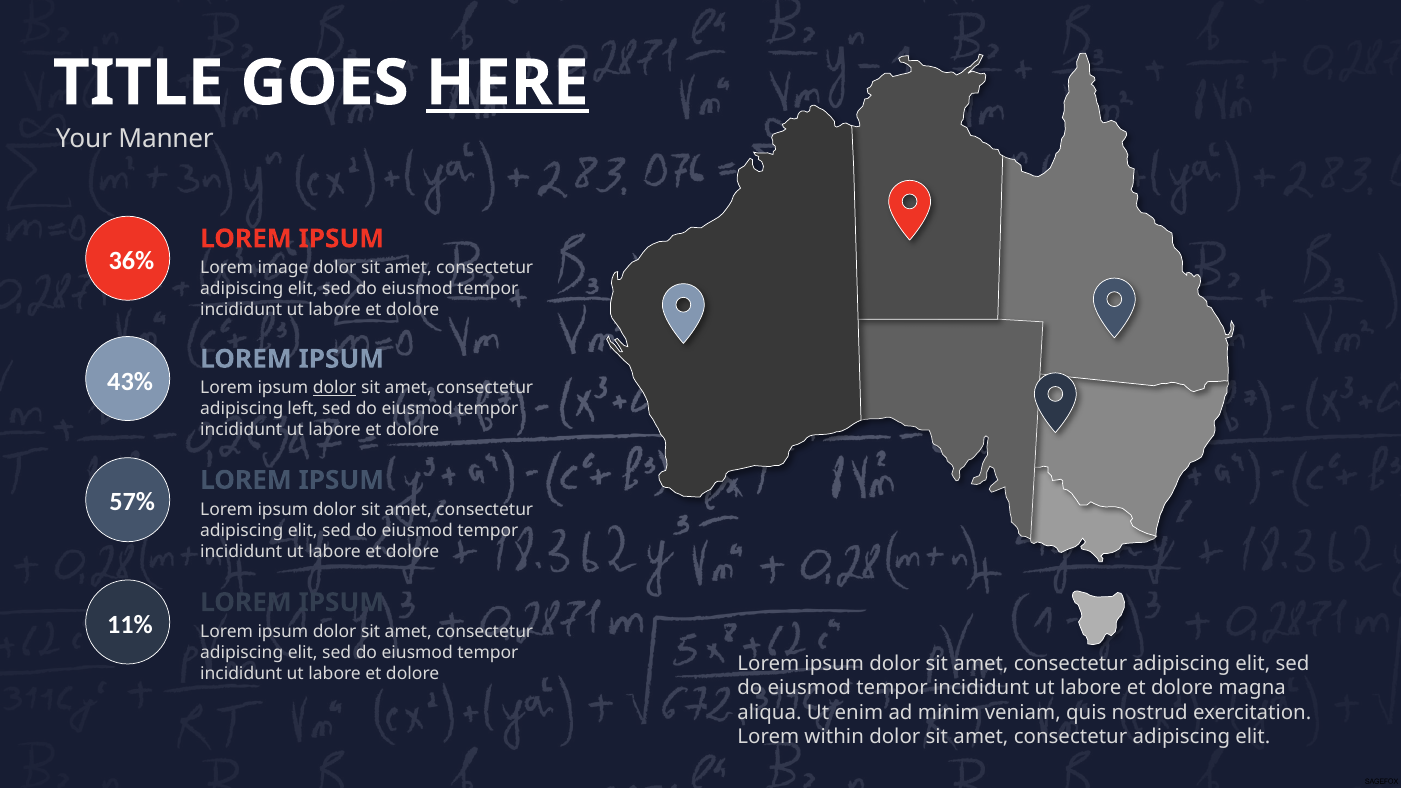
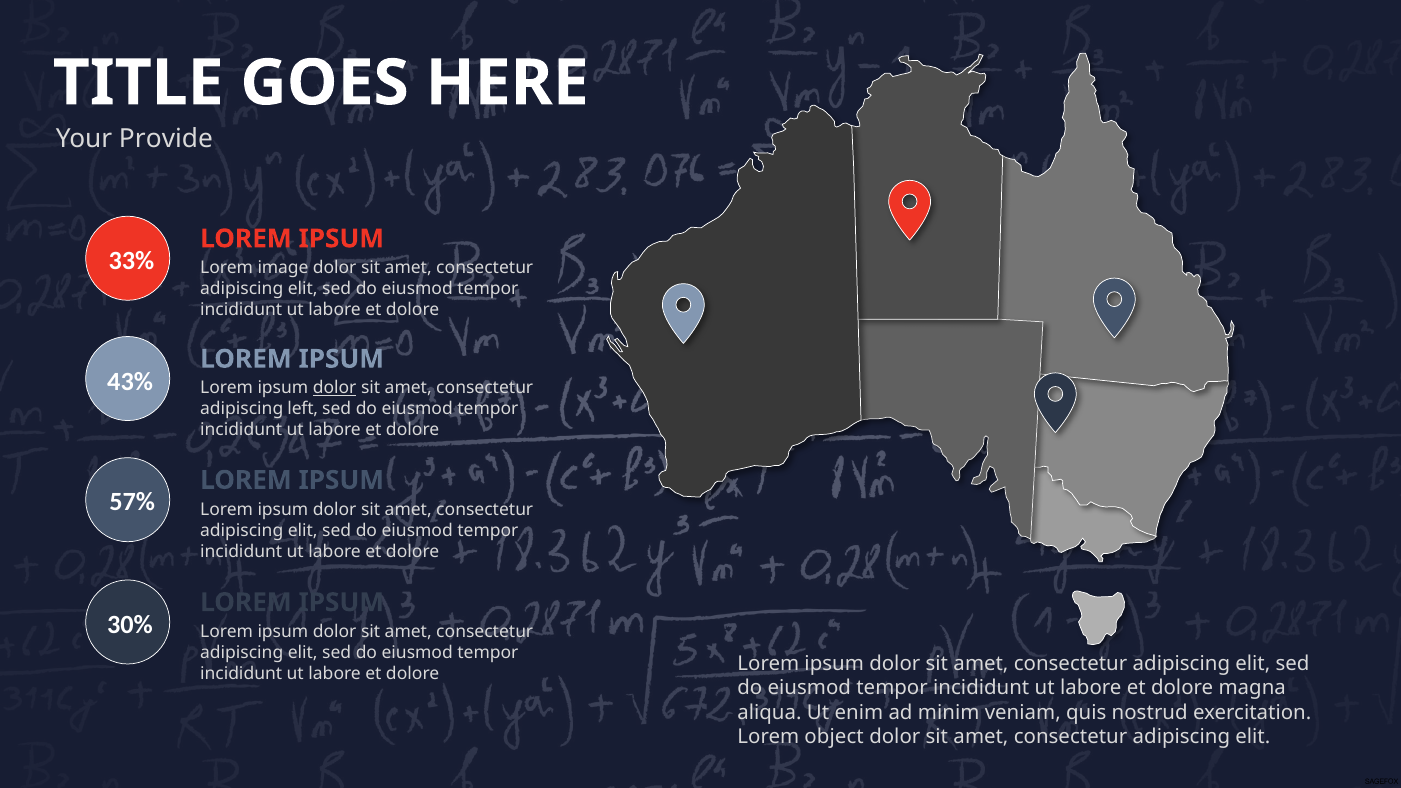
HERE underline: present -> none
Manner: Manner -> Provide
36%: 36% -> 33%
11%: 11% -> 30%
within: within -> object
